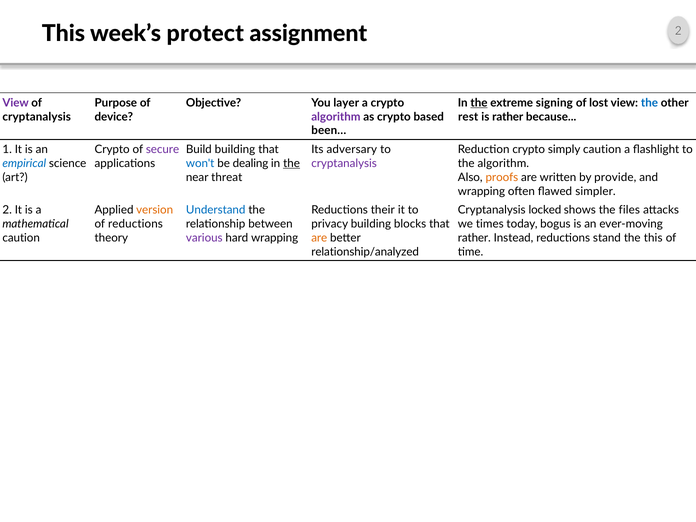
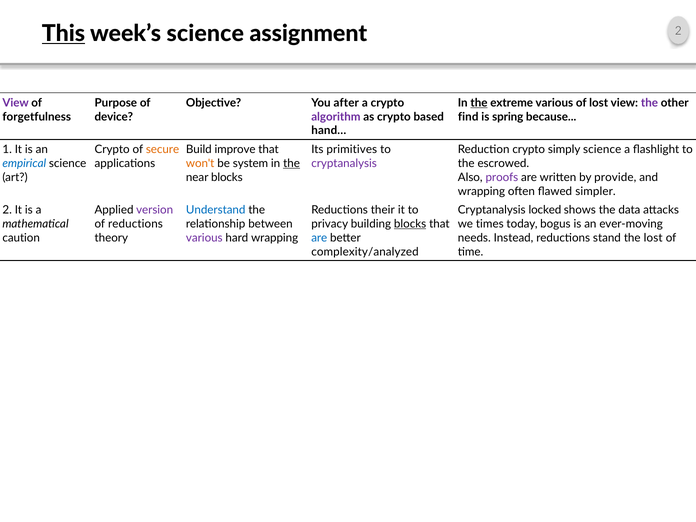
This at (63, 34) underline: none -> present
week’s protect: protect -> science
layer: layer -> after
extreme signing: signing -> various
the at (649, 103) colour: blue -> purple
cryptanalysis at (37, 117): cryptanalysis -> forgetfulness
rest: rest -> find
is rather: rather -> spring
been…: been… -> hand…
secure colour: purple -> orange
Build building: building -> improve
adversary: adversary -> primitives
simply caution: caution -> science
won't colour: blue -> orange
dealing: dealing -> system
the algorithm: algorithm -> escrowed
near threat: threat -> blocks
proofs colour: orange -> purple
version colour: orange -> purple
files: files -> data
blocks at (410, 224) underline: none -> present
are at (319, 238) colour: orange -> blue
rather at (474, 238): rather -> needs
the this: this -> lost
relationship/analyzed: relationship/analyzed -> complexity/analyzed
